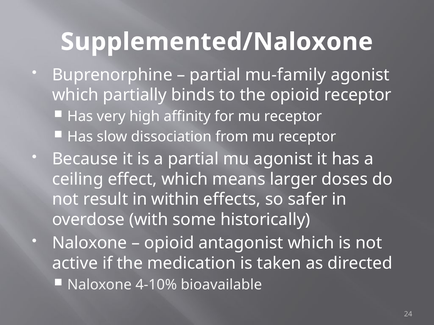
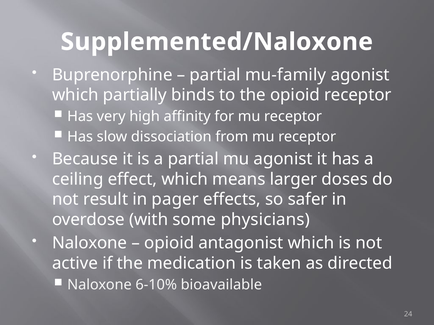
within: within -> pager
historically: historically -> physicians
4-10%: 4-10% -> 6-10%
